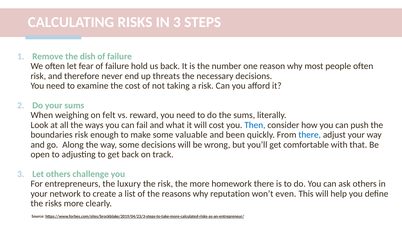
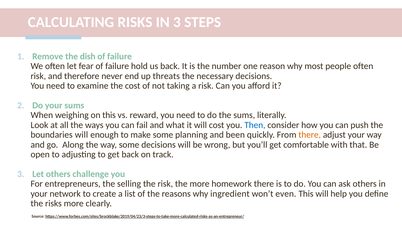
on felt: felt -> this
boundaries risk: risk -> will
valuable: valuable -> planning
there at (310, 135) colour: blue -> orange
luxury: luxury -> selling
reputation: reputation -> ingredient
